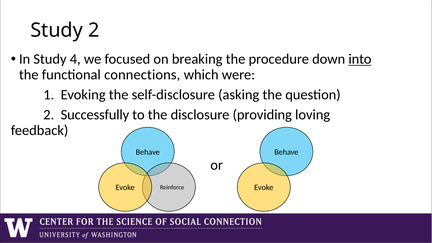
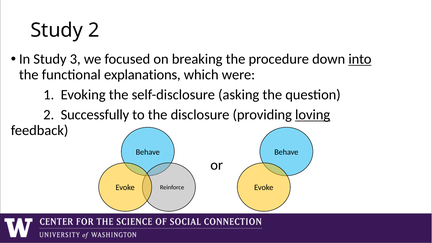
4: 4 -> 3
connections: connections -> explanations
loving underline: none -> present
